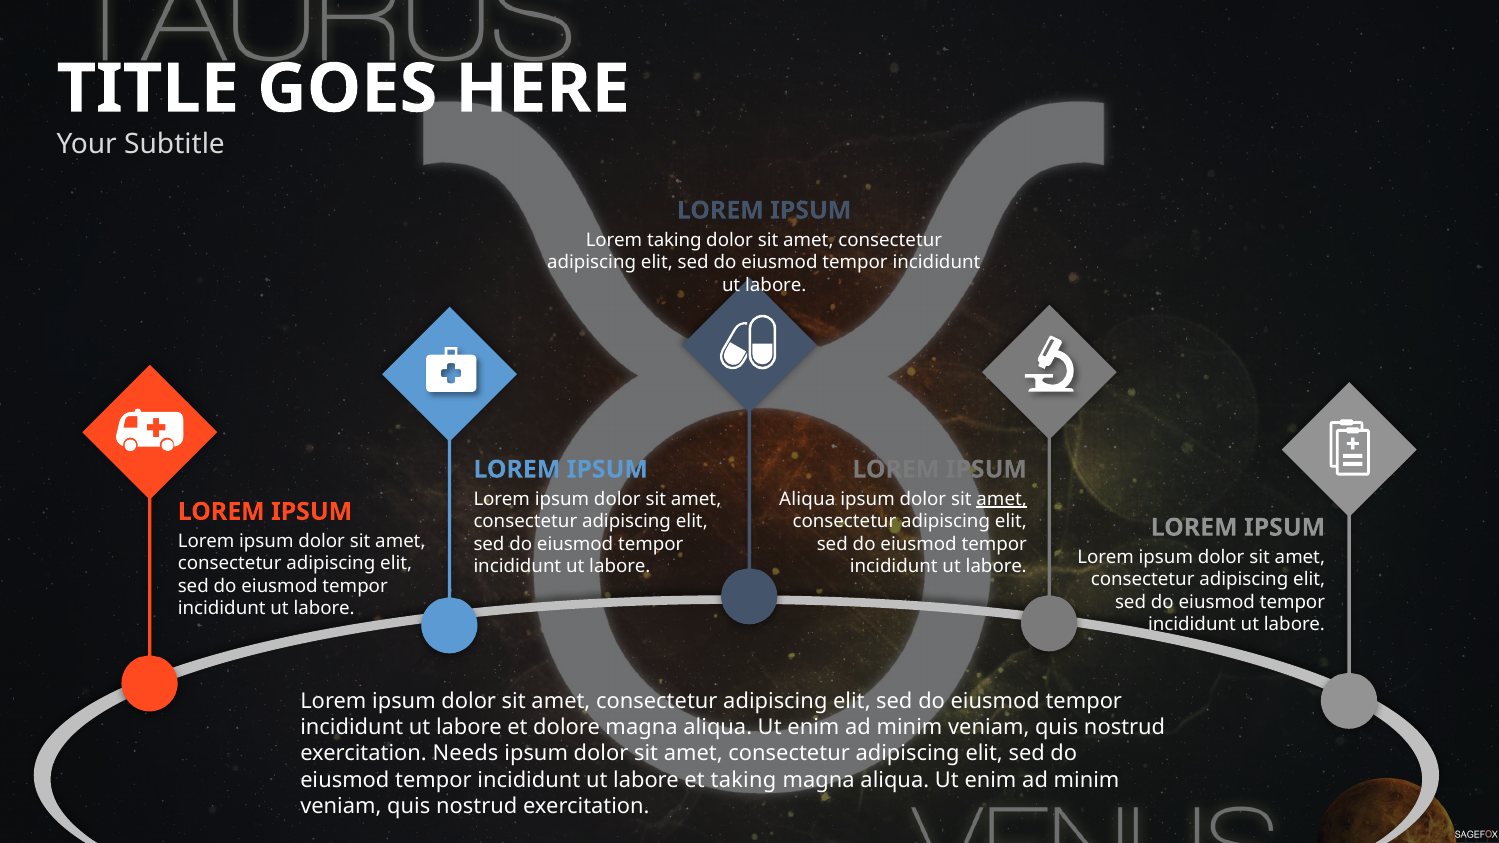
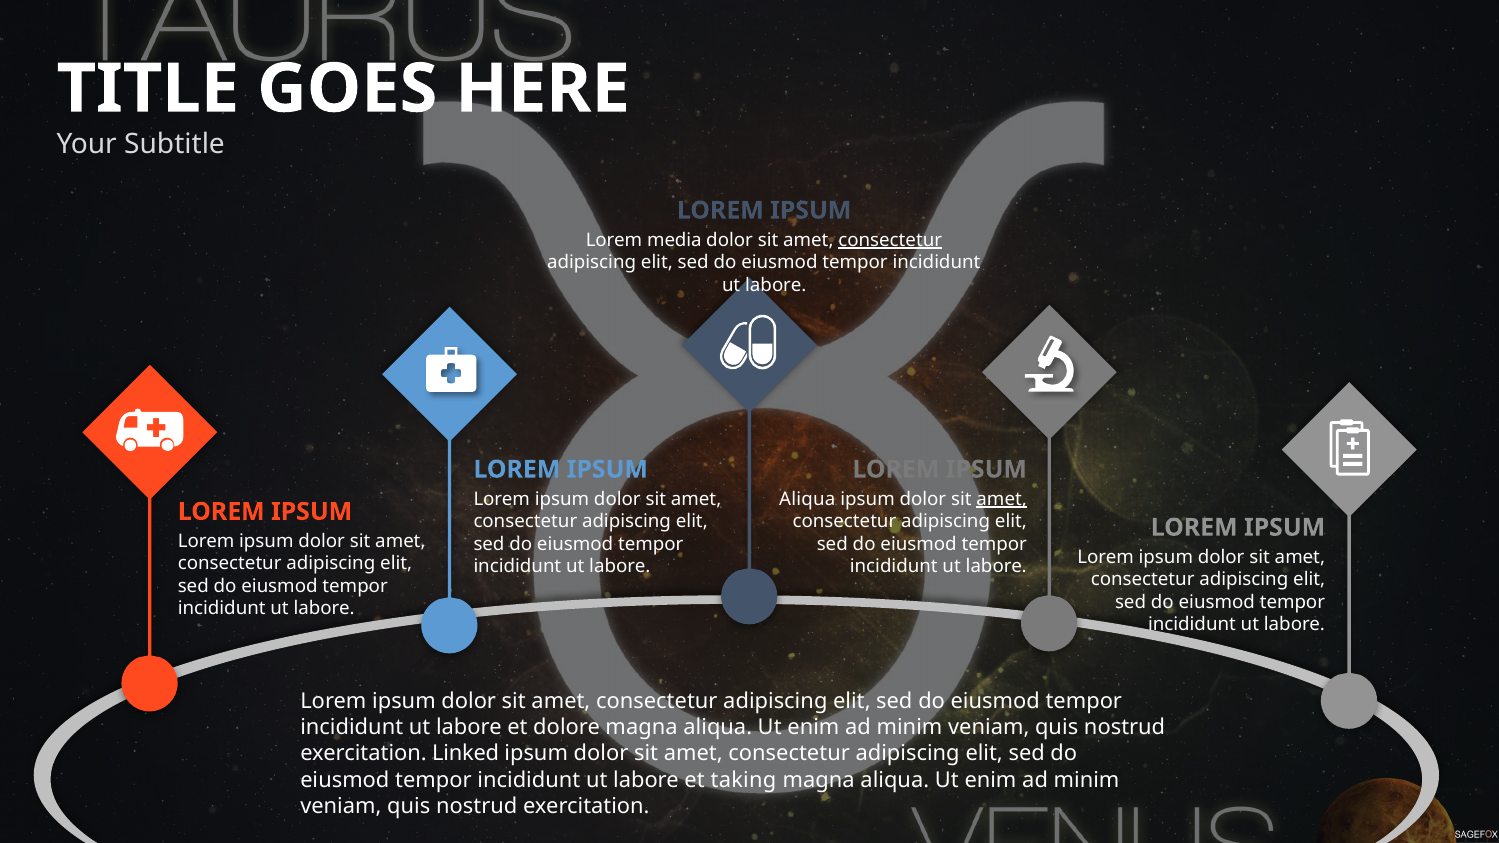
Lorem taking: taking -> media
consectetur at (890, 240) underline: none -> present
Needs: Needs -> Linked
